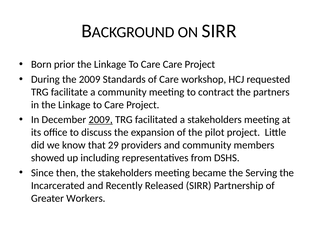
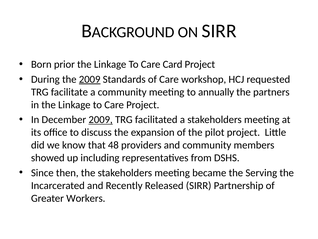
Care Care: Care -> Card
2009 at (90, 79) underline: none -> present
contract: contract -> annually
29: 29 -> 48
